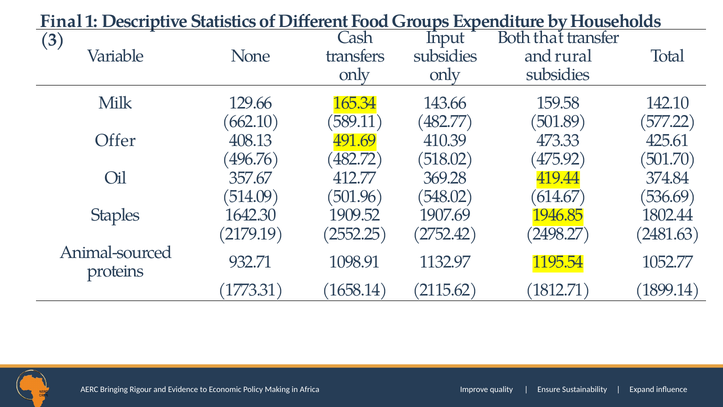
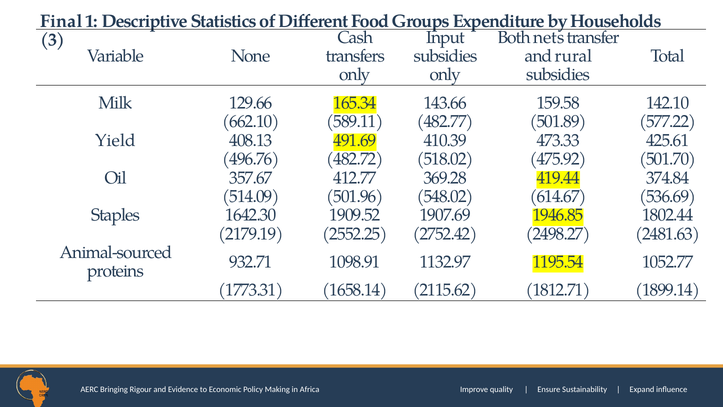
that: that -> nets
Offer: Offer -> Yield
